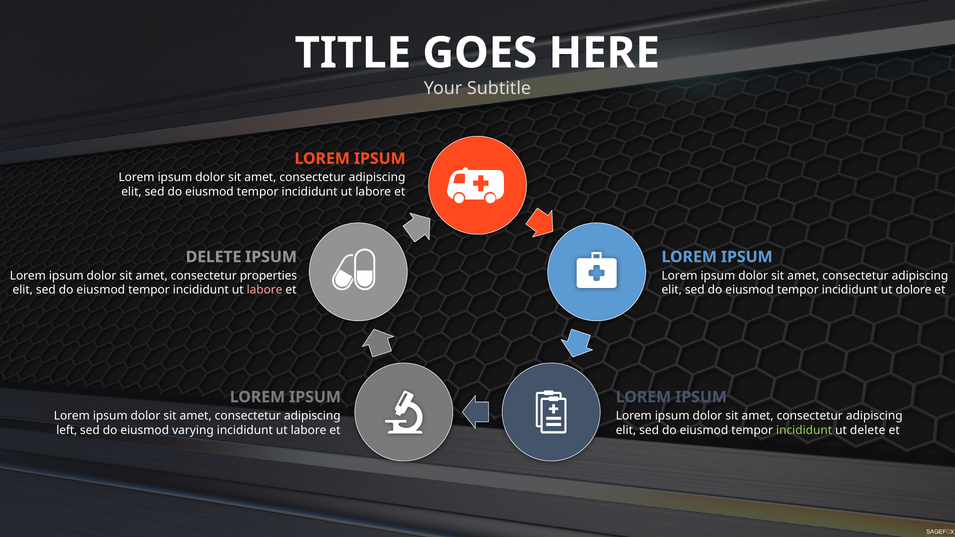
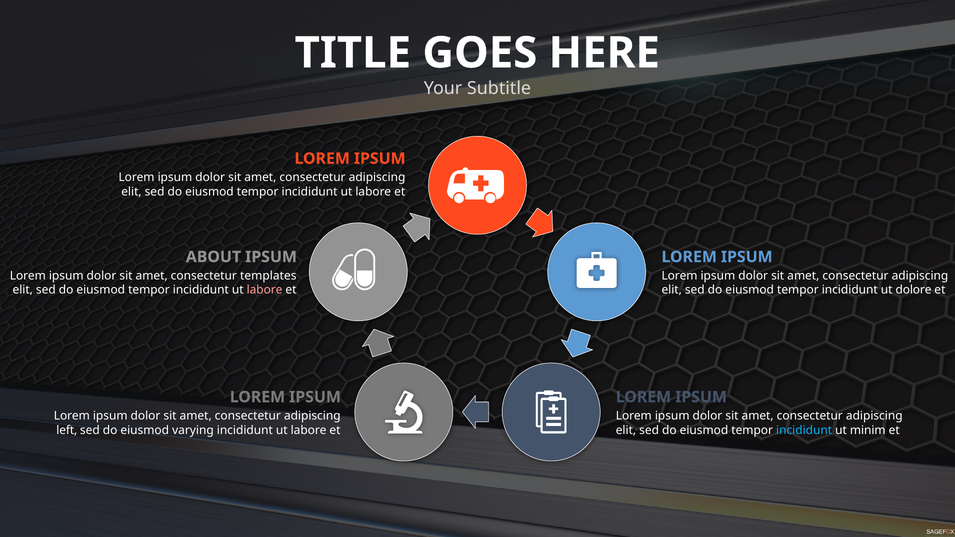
DELETE at (214, 257): DELETE -> ABOUT
properties: properties -> templates
incididunt at (804, 430) colour: light green -> light blue
ut delete: delete -> minim
